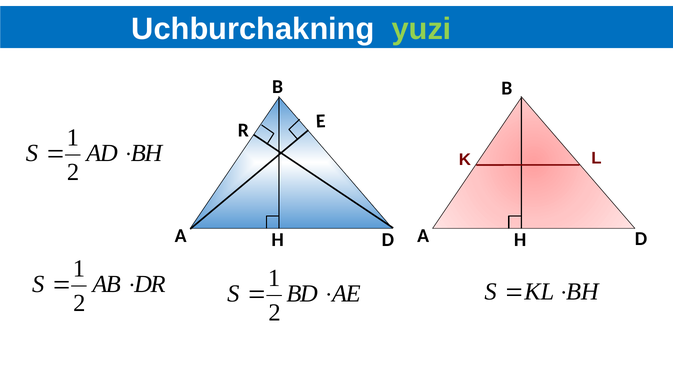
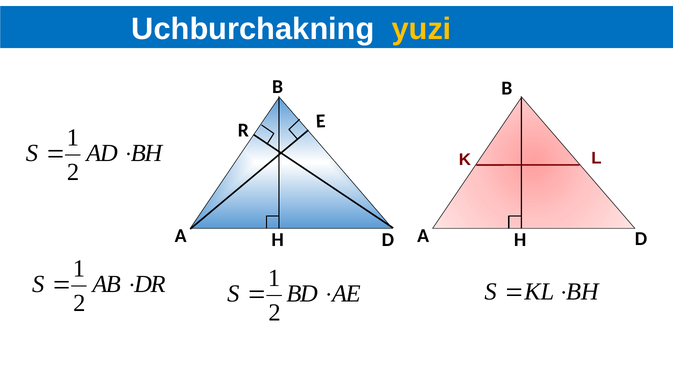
yuzi colour: light green -> yellow
